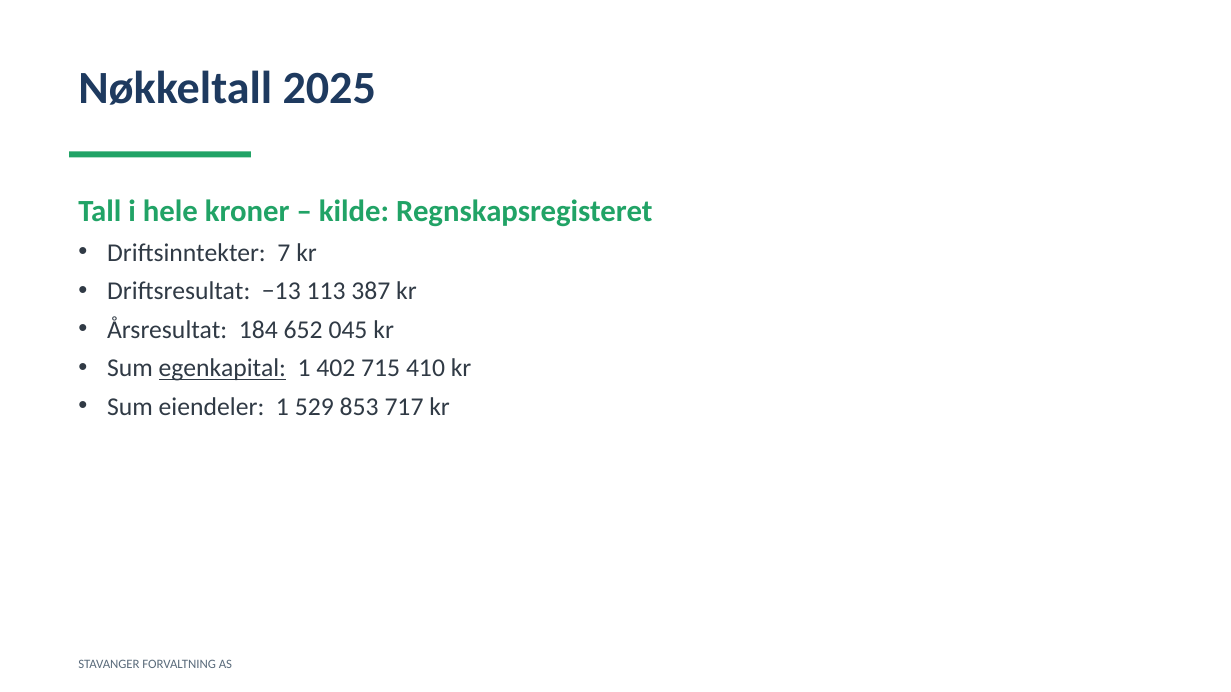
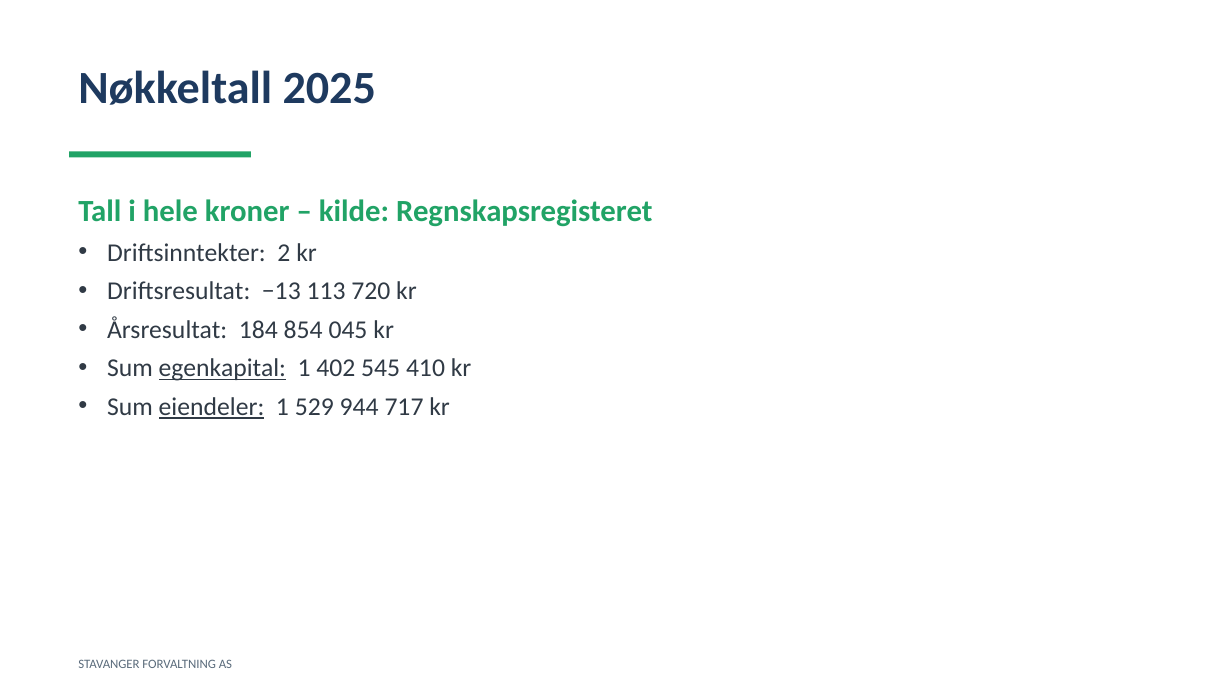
7: 7 -> 2
387: 387 -> 720
652: 652 -> 854
715: 715 -> 545
eiendeler underline: none -> present
853: 853 -> 944
